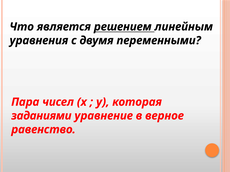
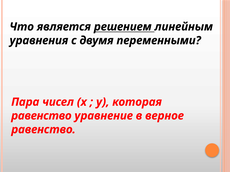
заданиями at (41, 116): заданиями -> равенство
